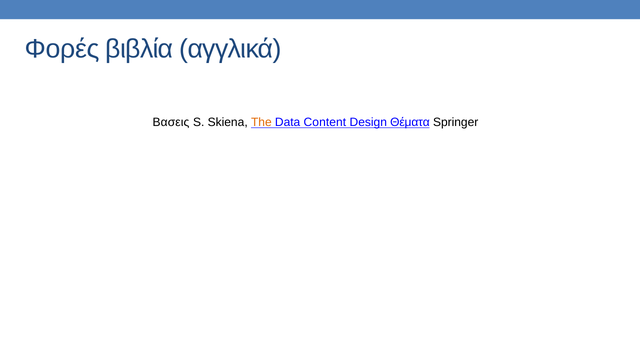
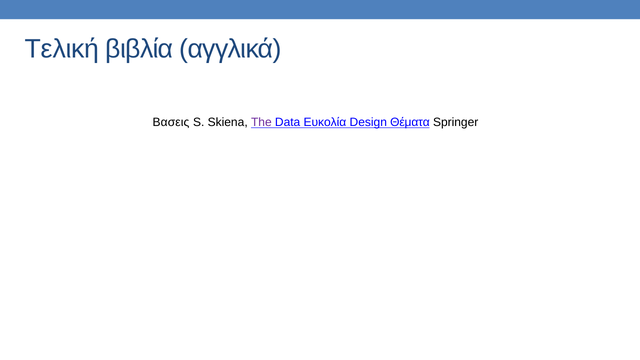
Φορές: Φορές -> Τελική
The colour: orange -> purple
Content: Content -> Ευκολία
